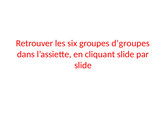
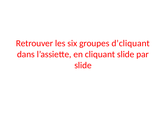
d’groupes: d’groupes -> d’cliquant
